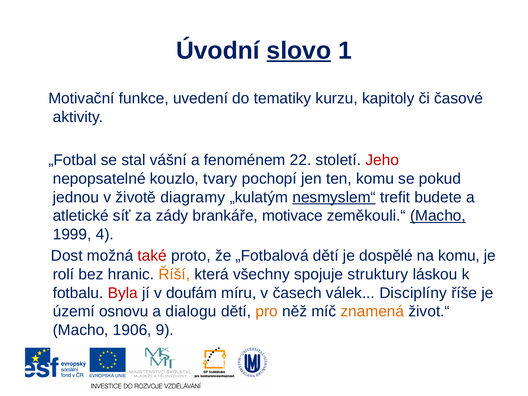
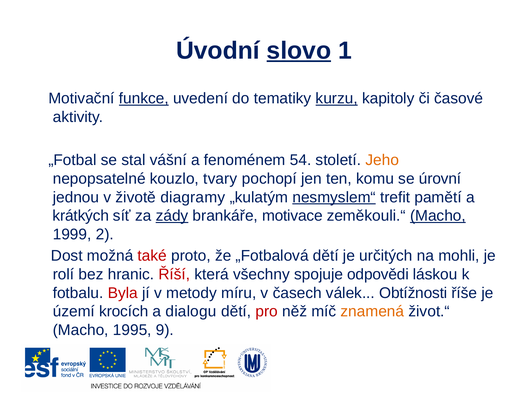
funkce underline: none -> present
kurzu underline: none -> present
22: 22 -> 54
Jeho colour: red -> orange
pokud: pokud -> úrovní
budete: budete -> pamětí
atletické: atletické -> krátkých
zády underline: none -> present
4: 4 -> 2
dospělé: dospělé -> určitých
na komu: komu -> mohli
Říší colour: orange -> red
struktury: struktury -> odpovědi
doufám: doufám -> metody
Disciplíny: Disciplíny -> Obtížnosti
osnovu: osnovu -> krocích
pro colour: orange -> red
1906: 1906 -> 1995
